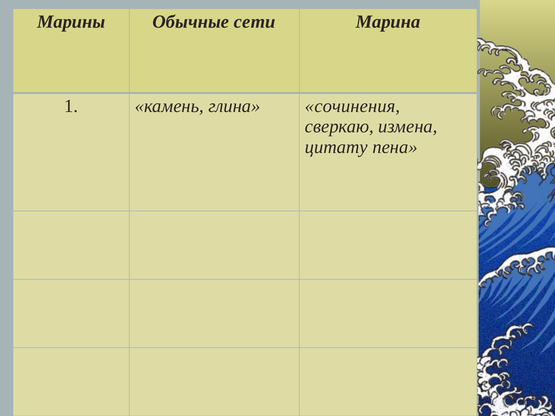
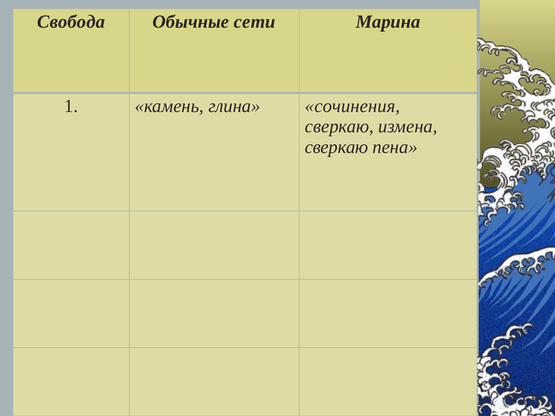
Марины: Марины -> Свобода
цитату at (336, 147): цитату -> сверкаю
